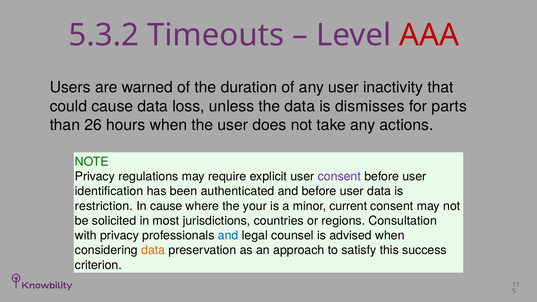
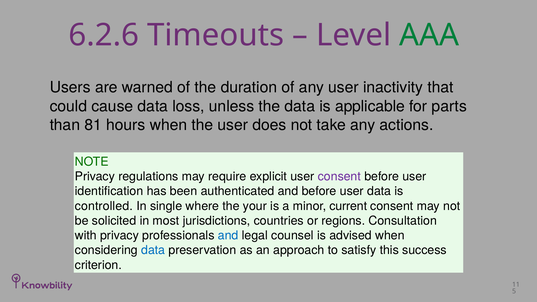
5.3.2: 5.3.2 -> 6.2.6
AAA colour: red -> green
dismisses: dismisses -> applicable
26: 26 -> 81
restriction: restriction -> controlled
In cause: cause -> single
data at (153, 250) colour: orange -> blue
